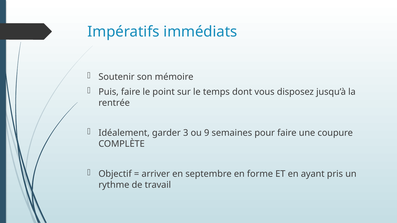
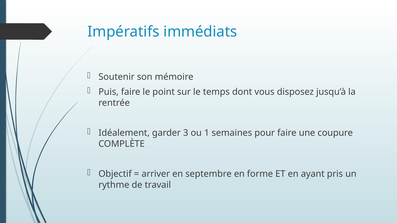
9: 9 -> 1
